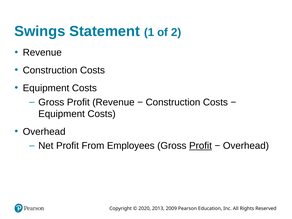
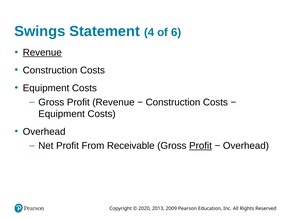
1: 1 -> 4
2: 2 -> 6
Revenue at (42, 53) underline: none -> present
Employees: Employees -> Receivable
